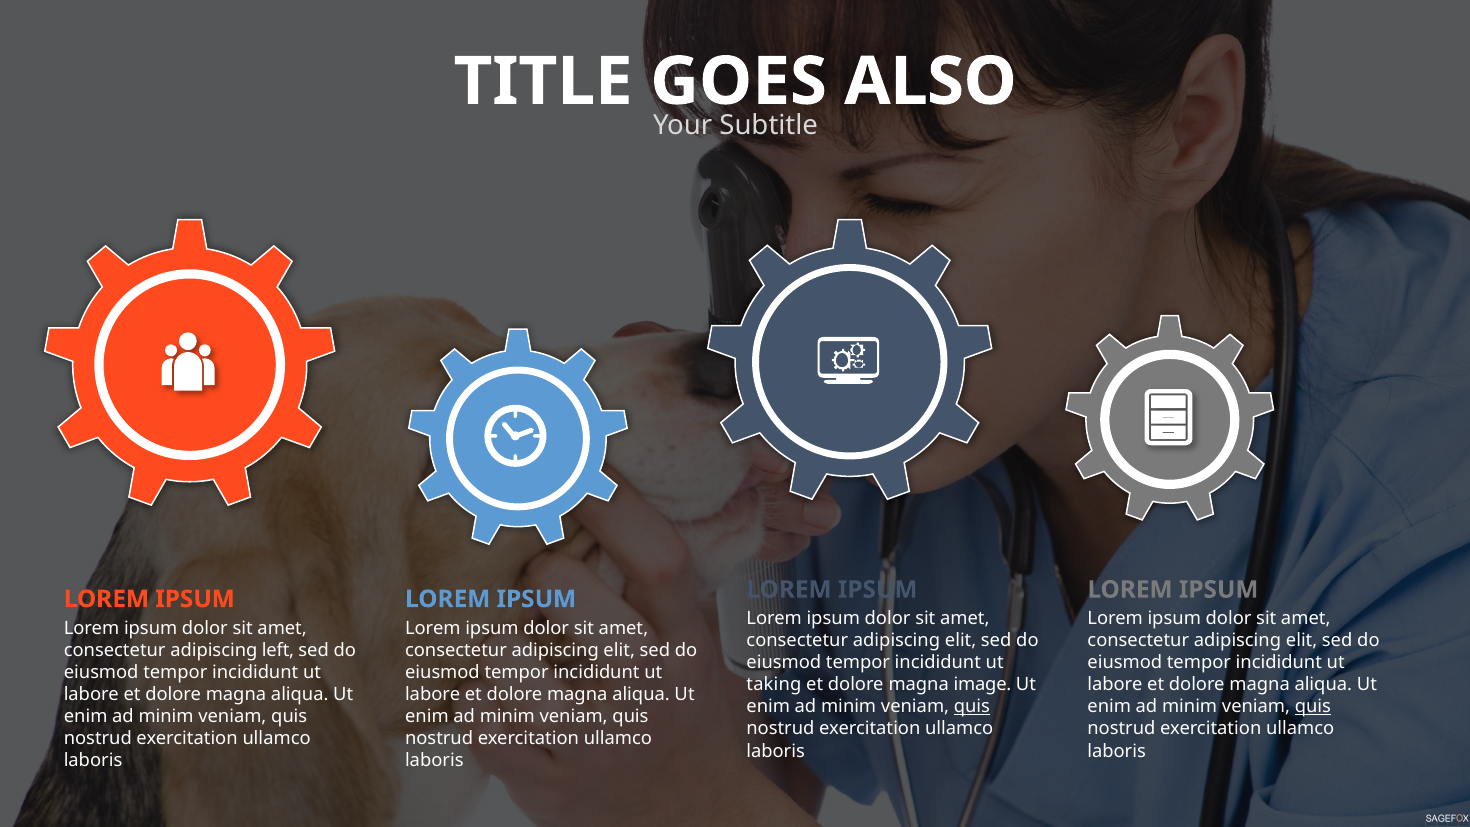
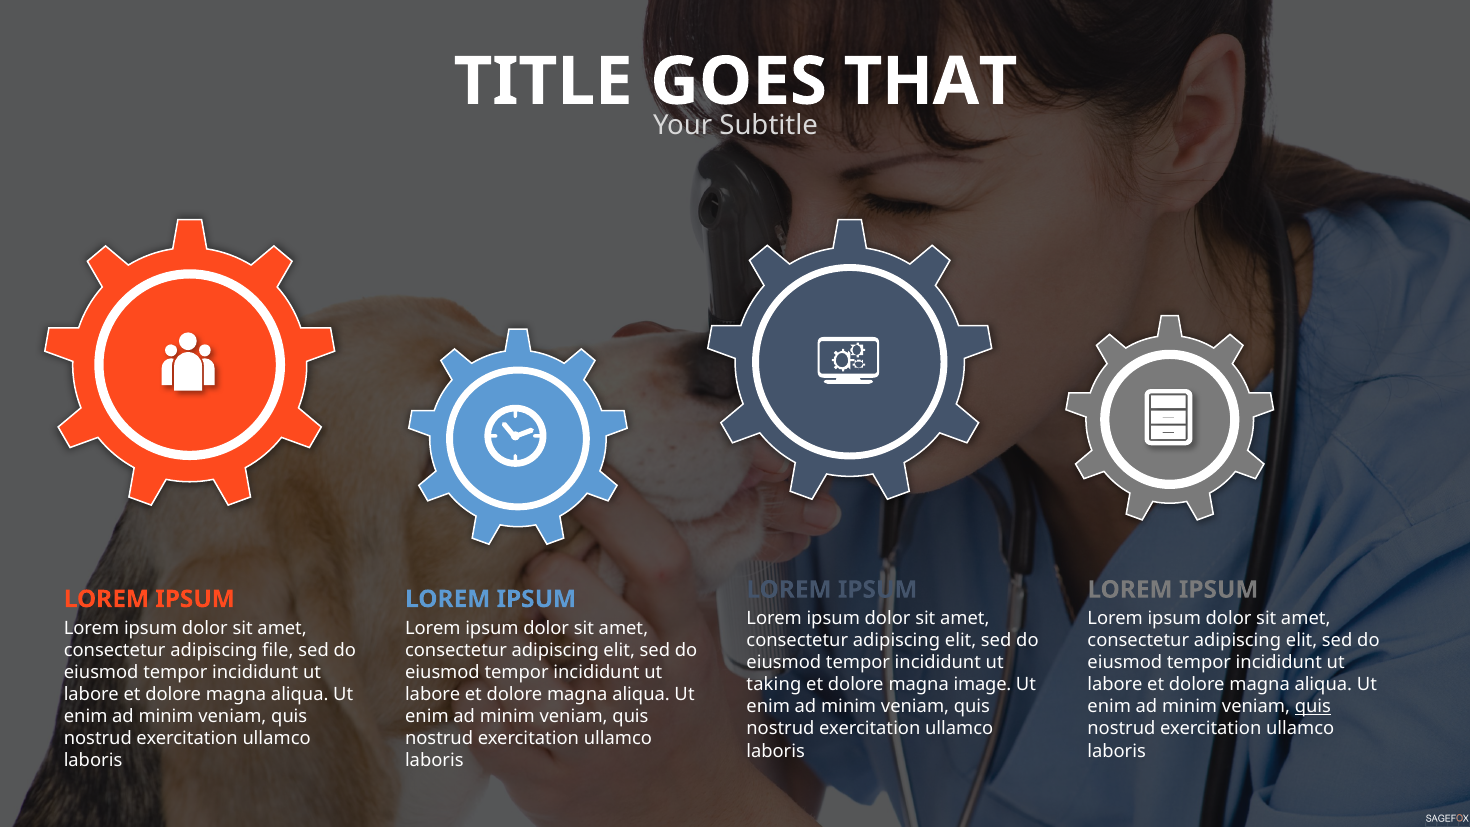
ALSO: ALSO -> THAT
left: left -> file
quis at (972, 707) underline: present -> none
